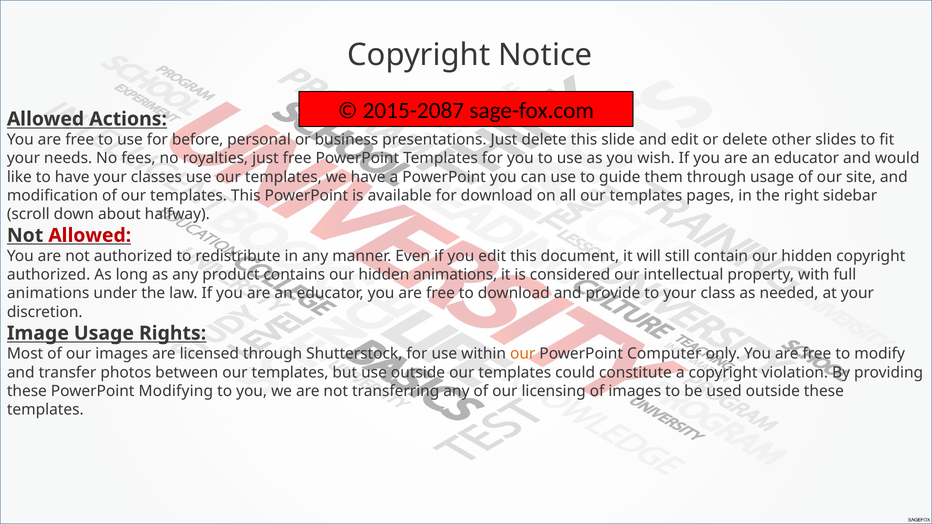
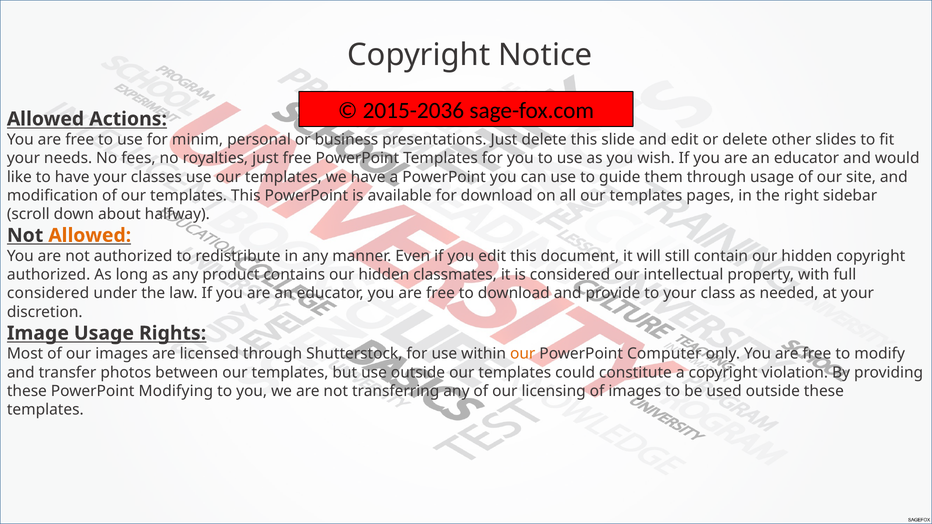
2015-2087: 2015-2087 -> 2015-2036
before: before -> minim
Allowed at (90, 236) colour: red -> orange
hidden animations: animations -> classmates
animations at (48, 293): animations -> considered
